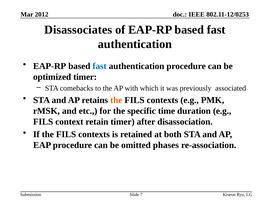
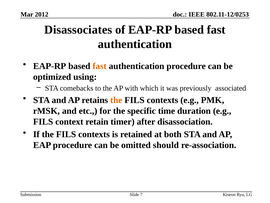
fast at (100, 66) colour: blue -> orange
optimized timer: timer -> using
phases: phases -> should
